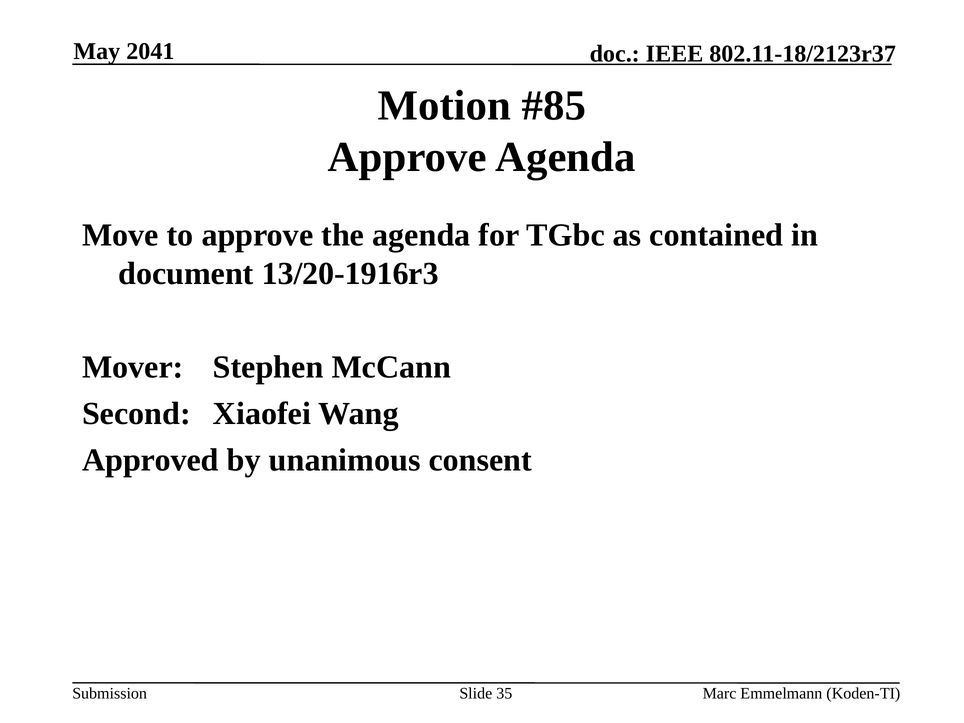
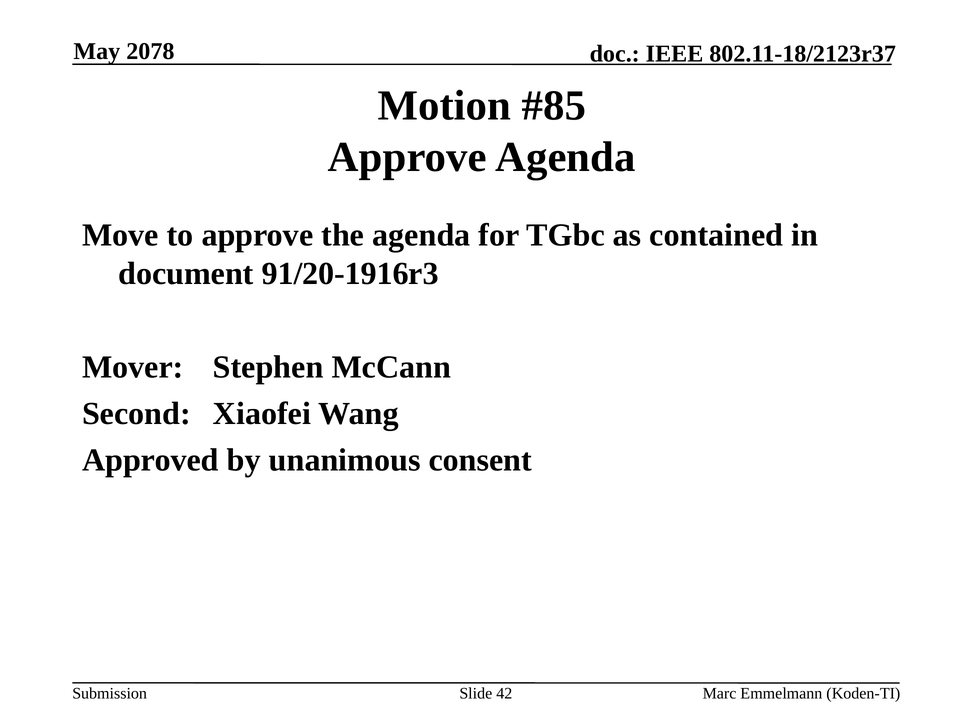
2041: 2041 -> 2078
13/20-1916r3: 13/20-1916r3 -> 91/20-1916r3
35: 35 -> 42
